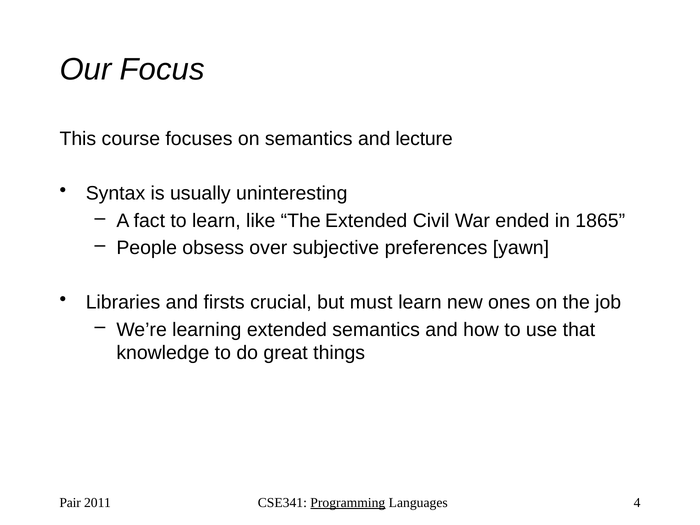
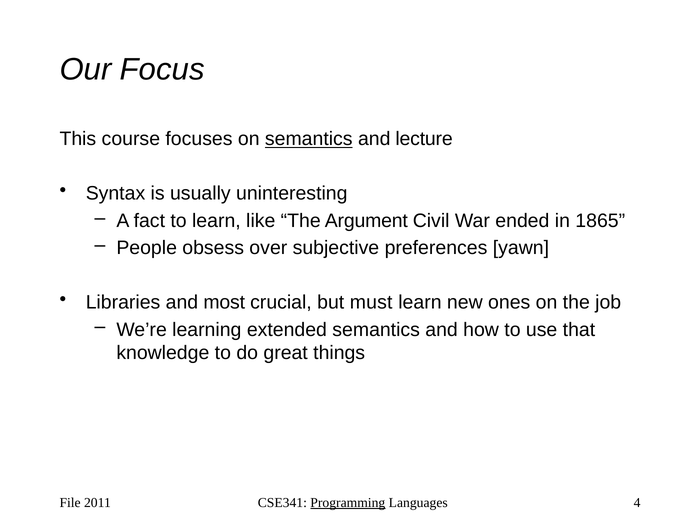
semantics at (309, 139) underline: none -> present
The Extended: Extended -> Argument
firsts: firsts -> most
Pair: Pair -> File
